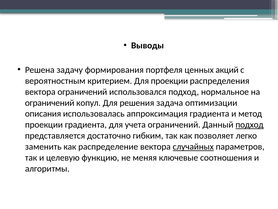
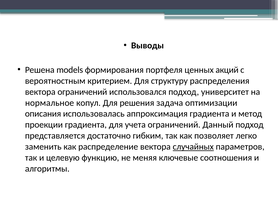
задачу: задачу -> models
Для проекции: проекции -> структуру
нормальное: нормальное -> университет
ограничений at (50, 103): ограничений -> нормальное
подход at (250, 124) underline: present -> none
